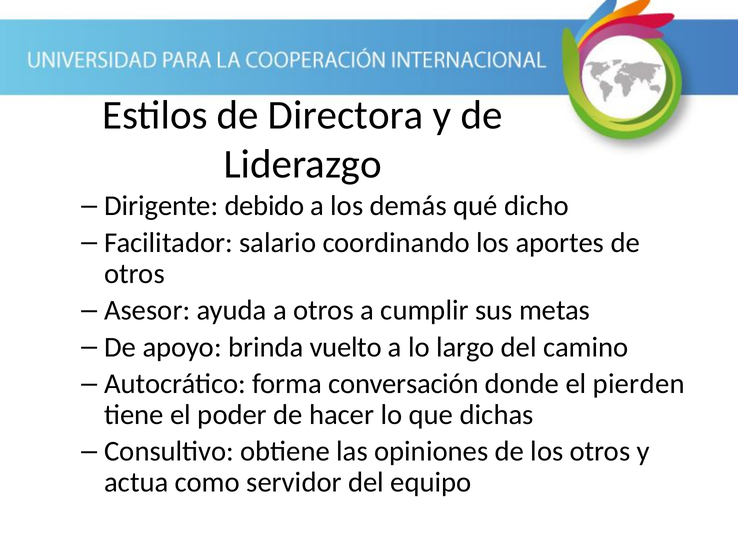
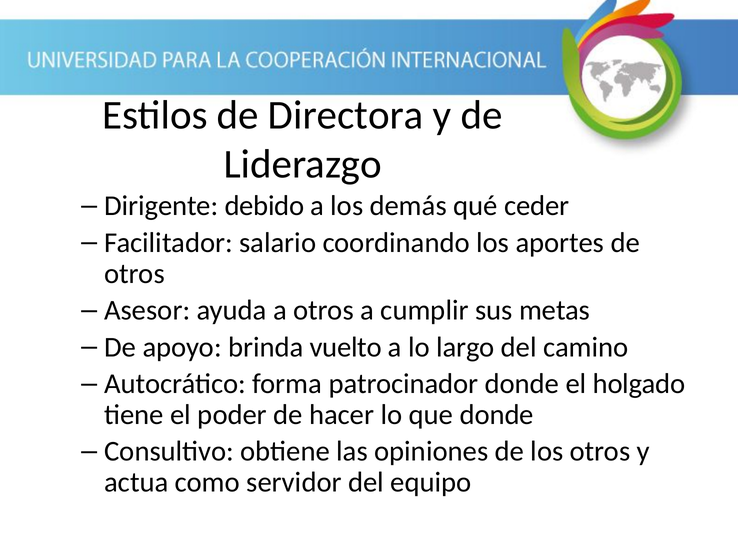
dicho: dicho -> ceder
conversación: conversación -> patrocinador
pierden: pierden -> holgado
que dichas: dichas -> donde
